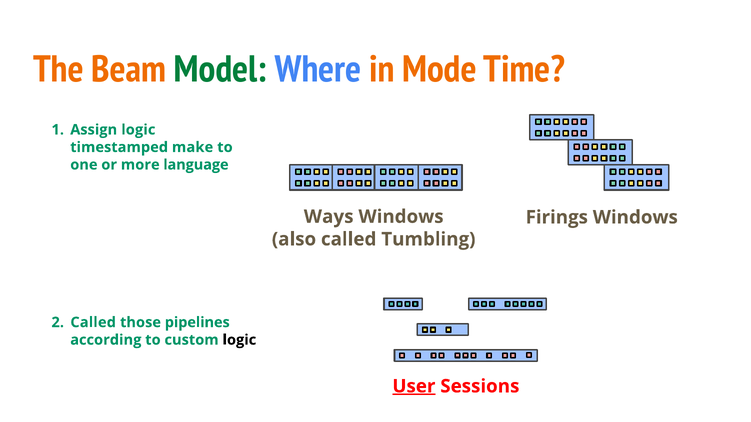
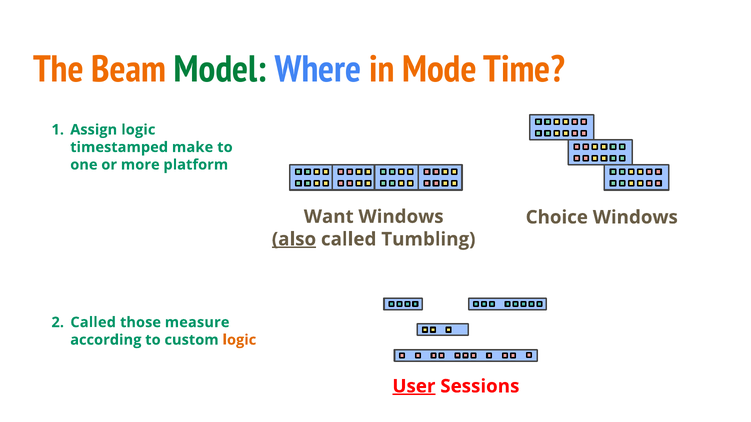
language: language -> platform
Ways: Ways -> Want
Firings: Firings -> Choice
also underline: none -> present
pipelines: pipelines -> measure
logic at (239, 340) colour: black -> orange
